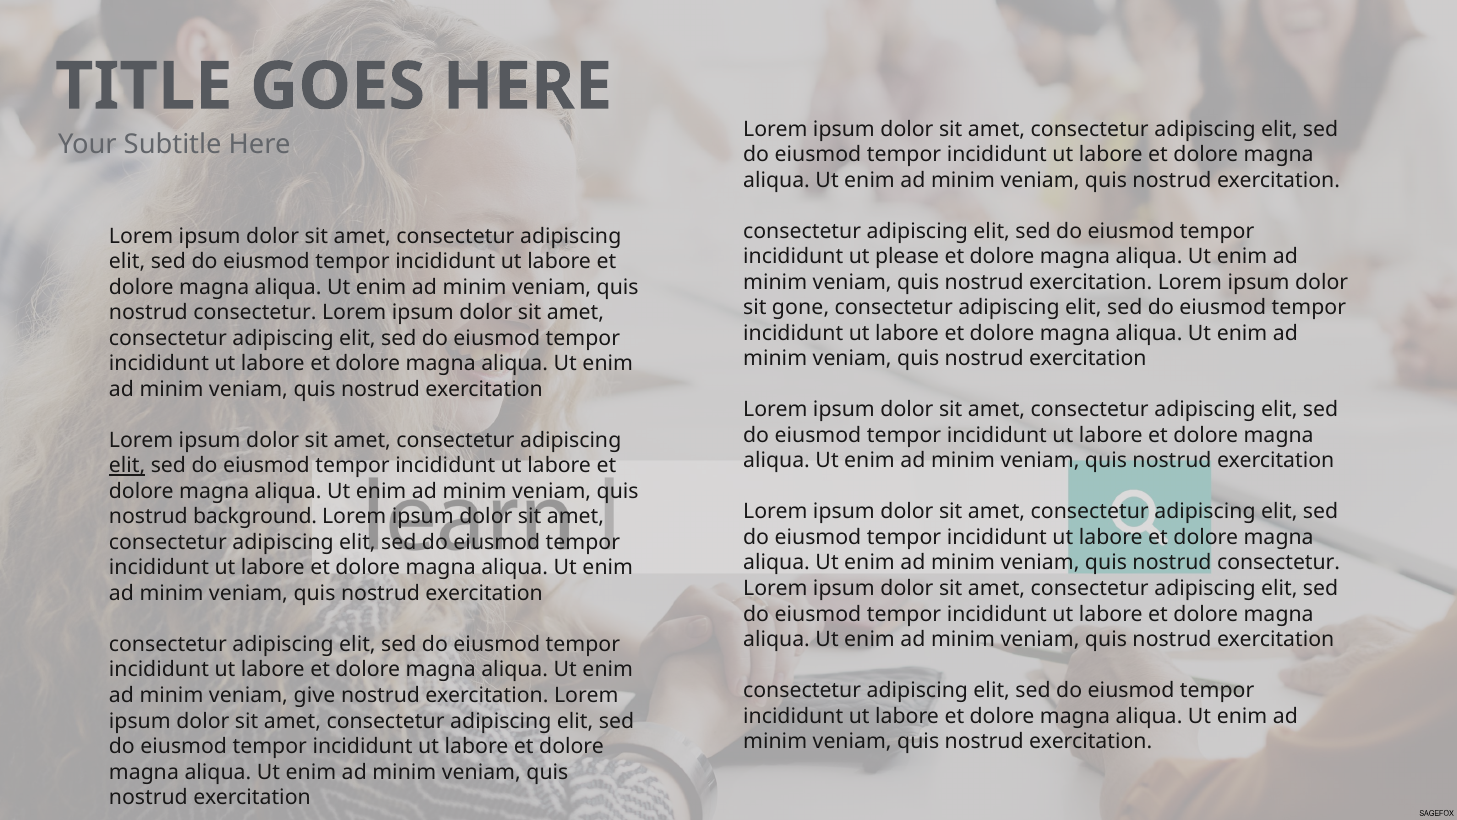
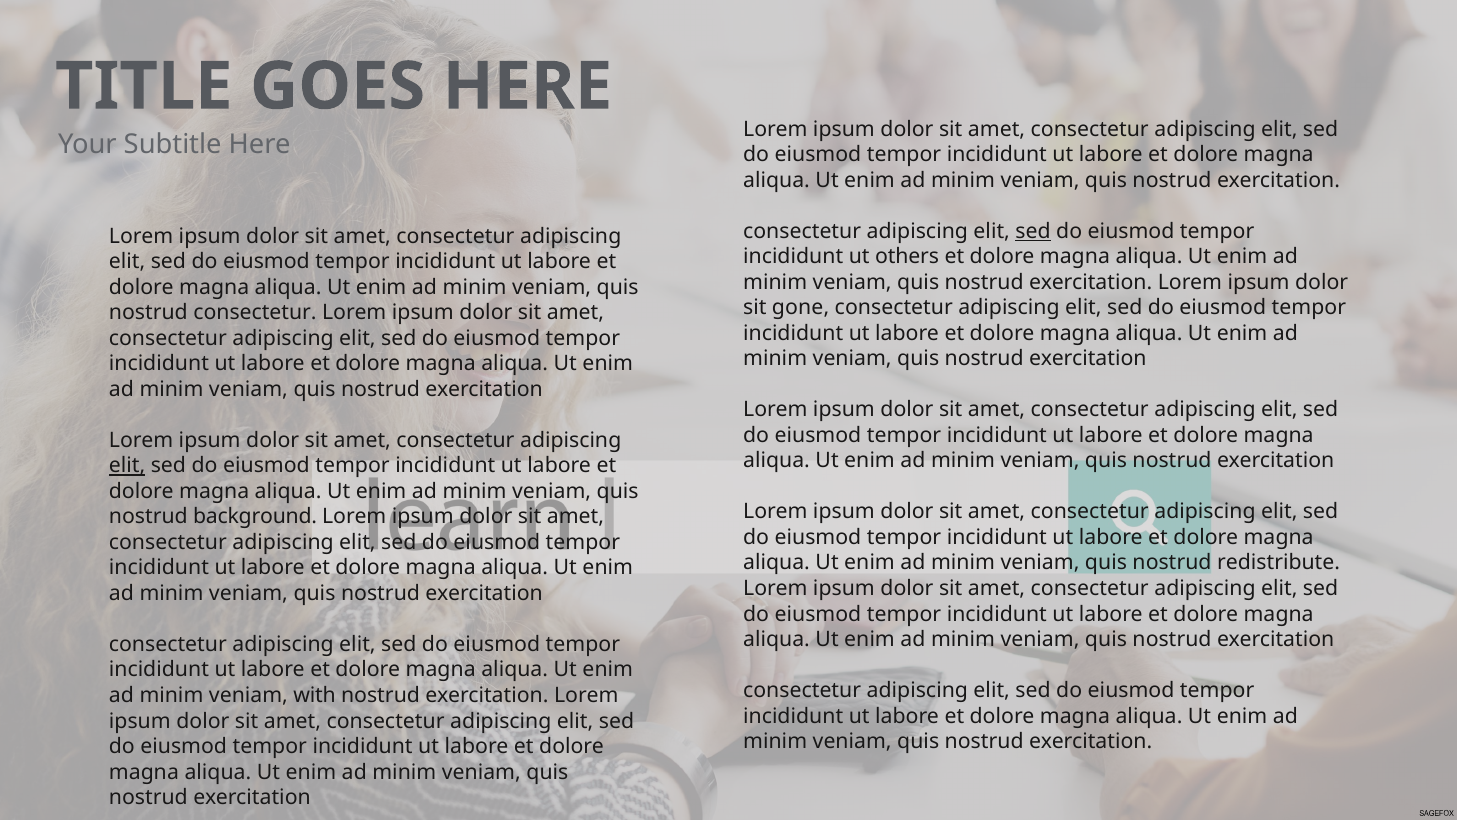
sed at (1033, 231) underline: none -> present
please: please -> others
consectetur at (1279, 563): consectetur -> redistribute
give: give -> with
